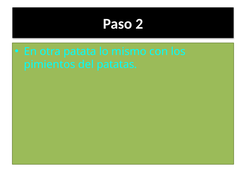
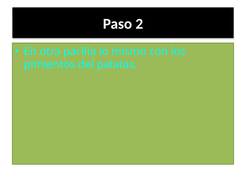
patata: patata -> parilla
